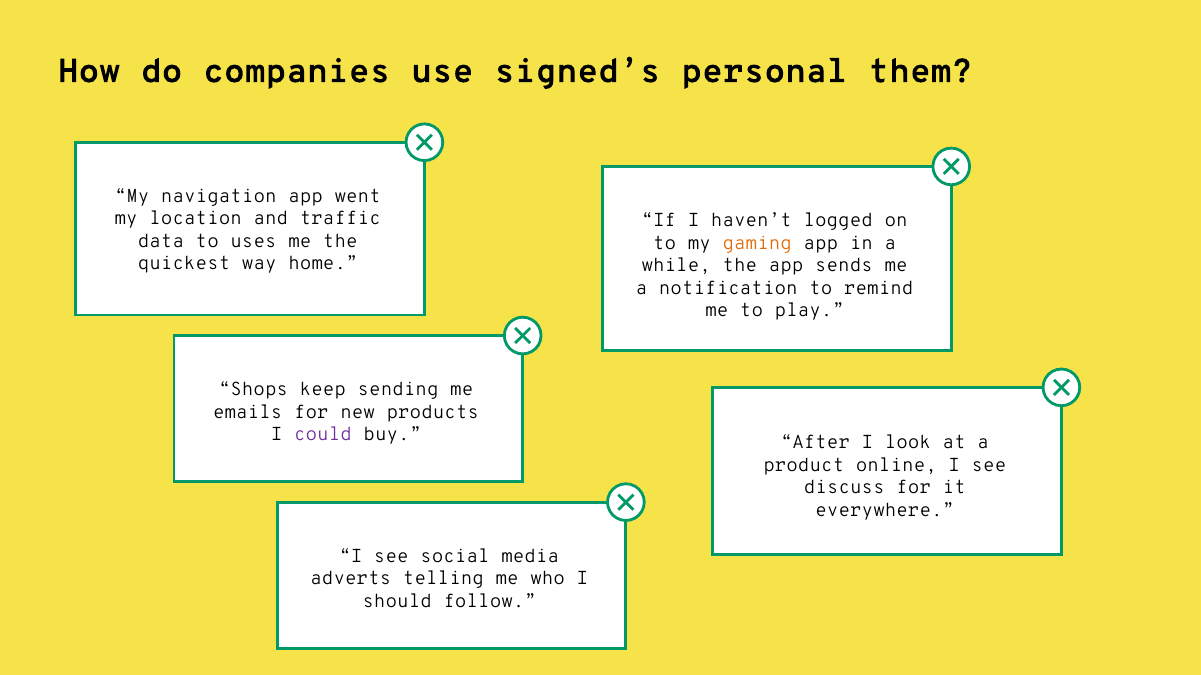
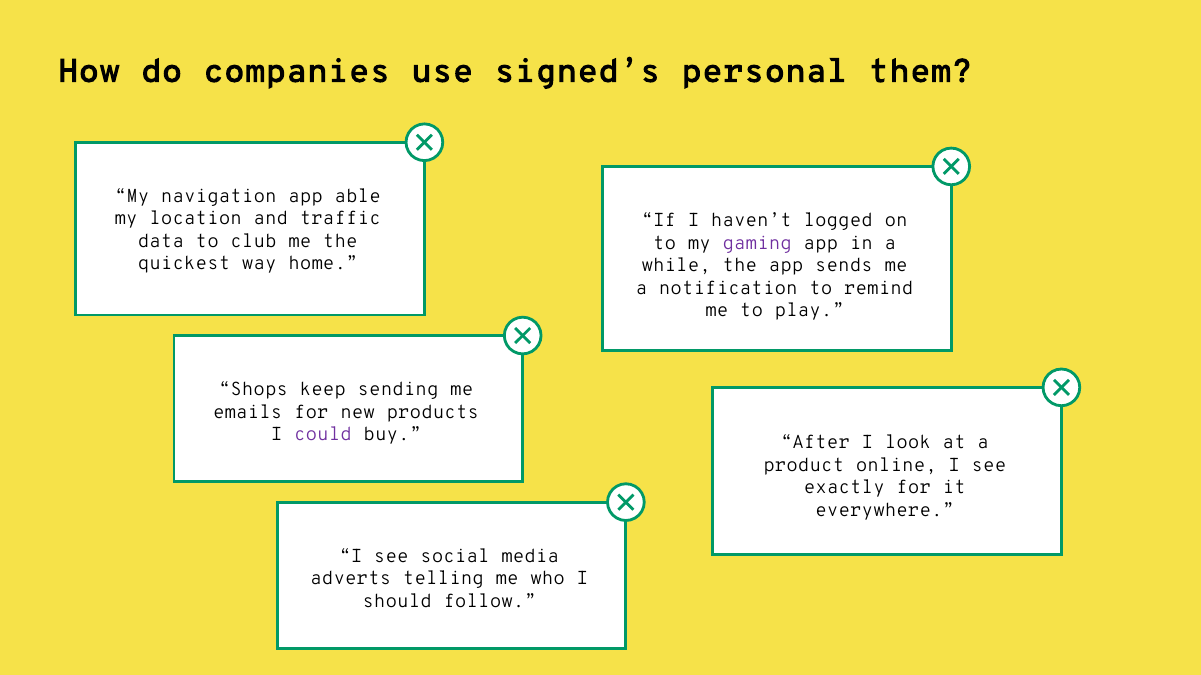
went: went -> able
uses: uses -> club
gaming colour: orange -> purple
discuss: discuss -> exactly
